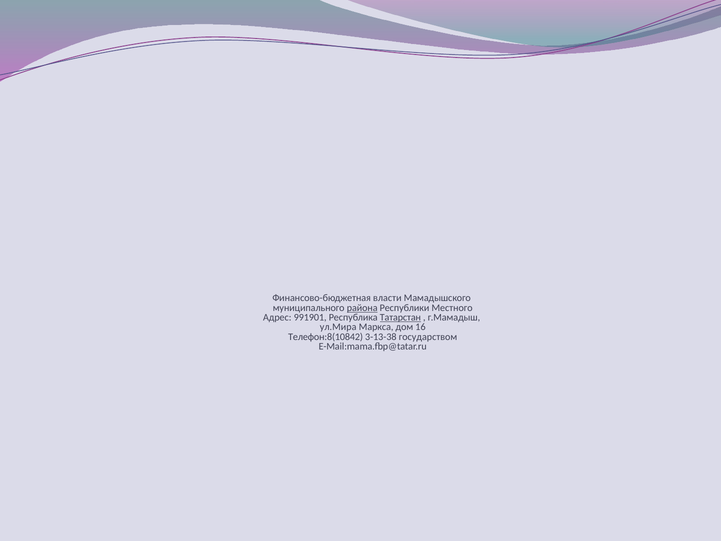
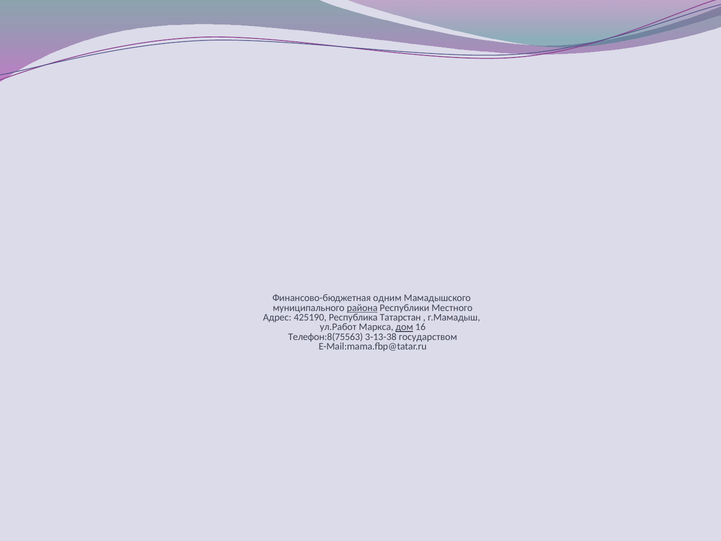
власти: власти -> одним
991901: 991901 -> 425190
Татарстан underline: present -> none
ул.Мира: ул.Мира -> ул.Работ
дом underline: none -> present
Телефон:8(10842: Телефон:8(10842 -> Телефон:8(75563
